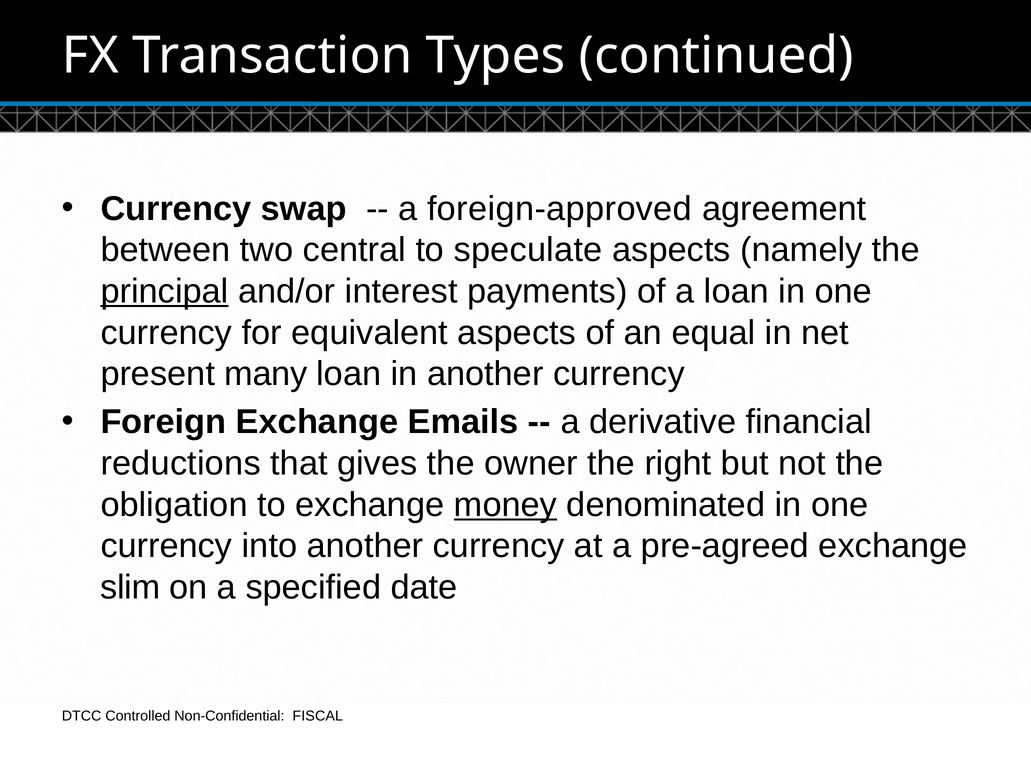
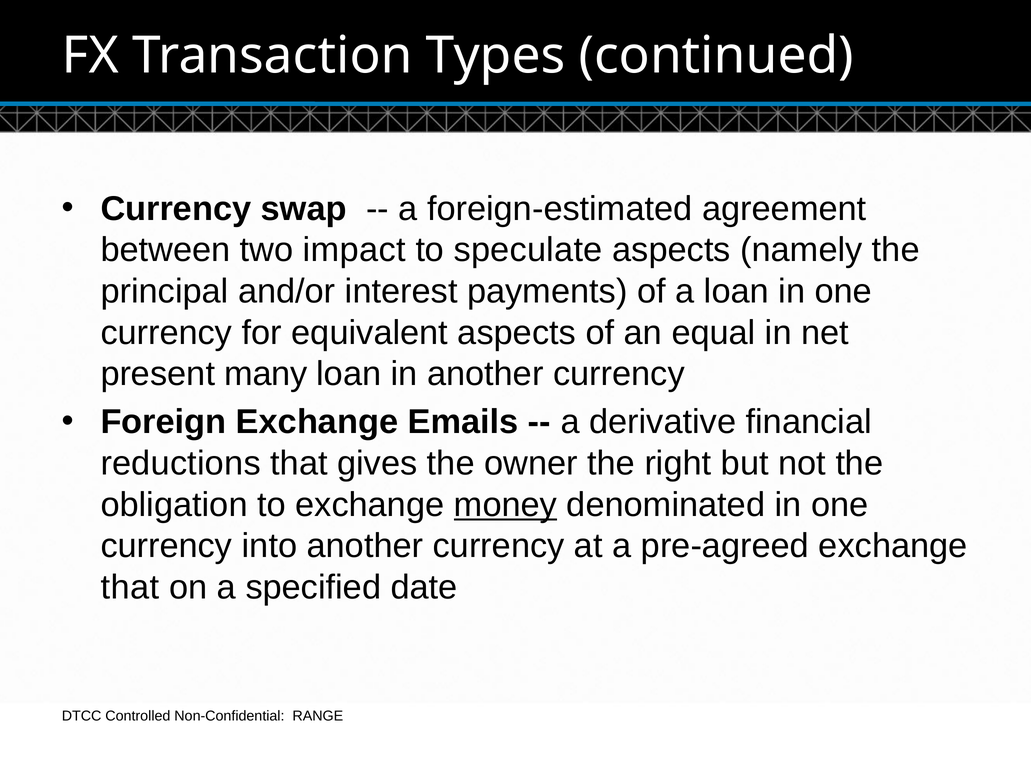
foreign-approved: foreign-approved -> foreign-estimated
central: central -> impact
principal underline: present -> none
slim at (130, 587): slim -> that
FISCAL: FISCAL -> RANGE
